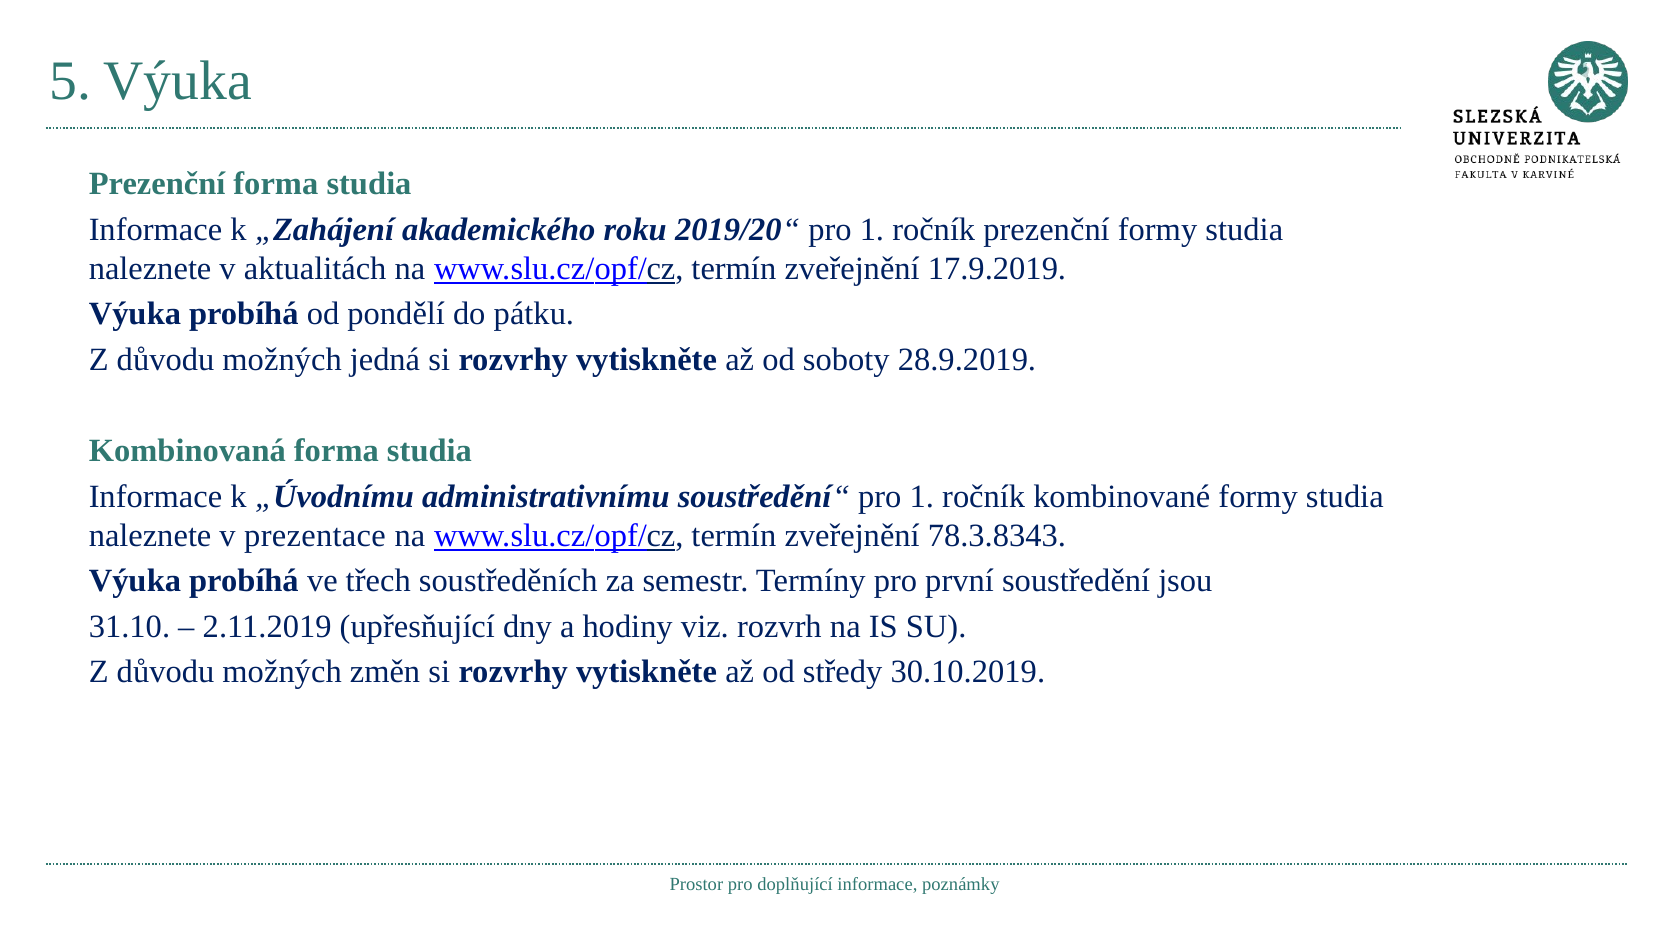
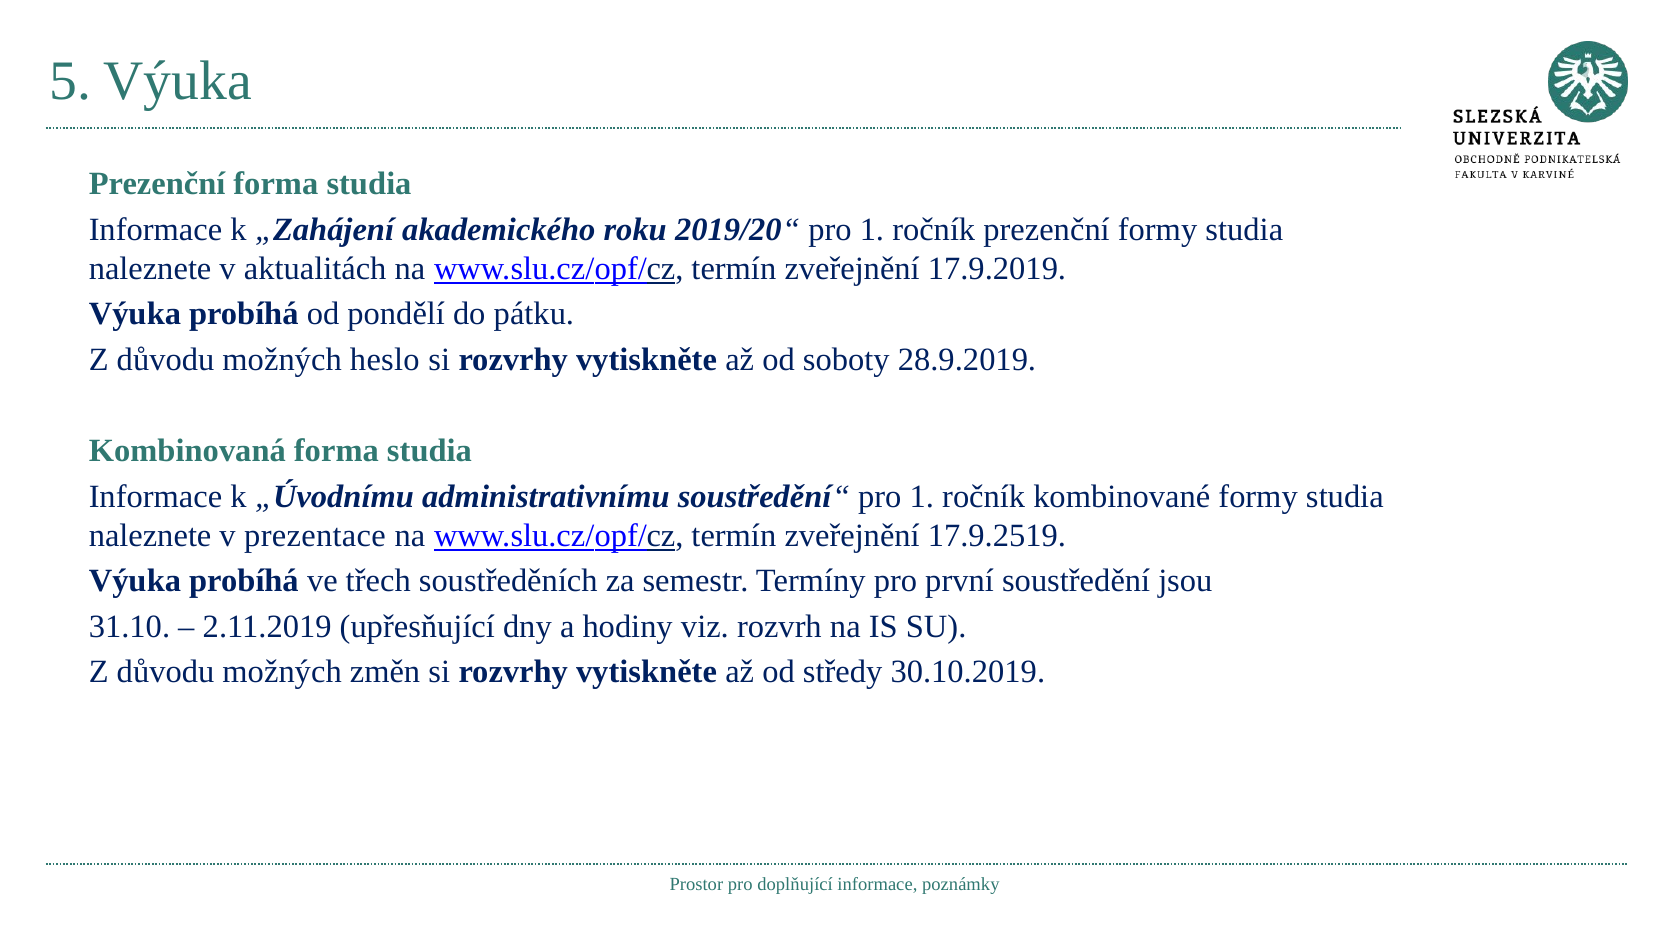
jedná: jedná -> heslo
78.3.8343: 78.3.8343 -> 17.9.2519
